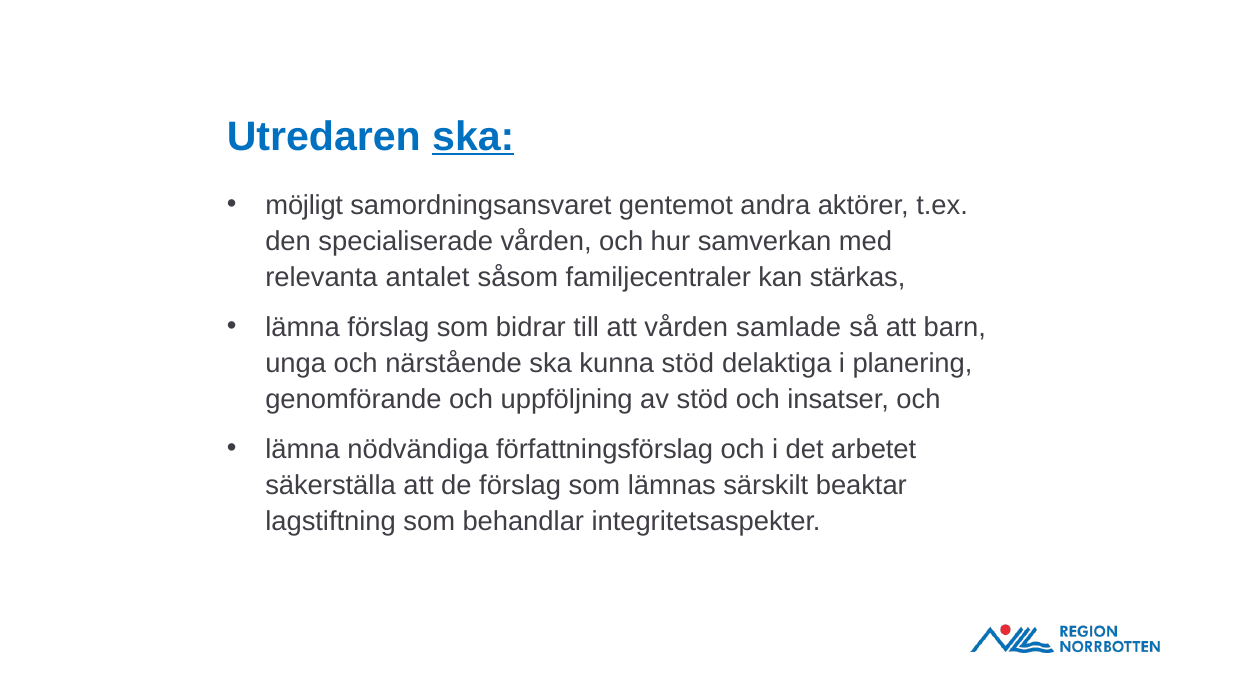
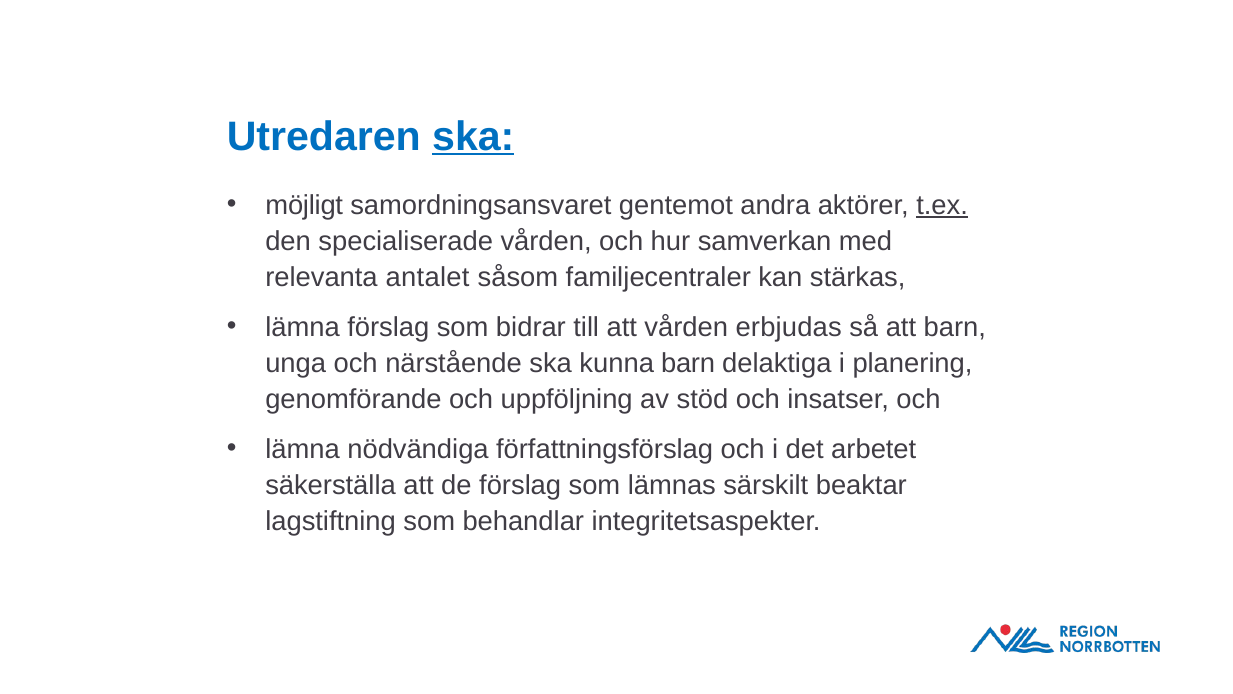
t.ex underline: none -> present
samlade: samlade -> erbjudas
kunna stöd: stöd -> barn
